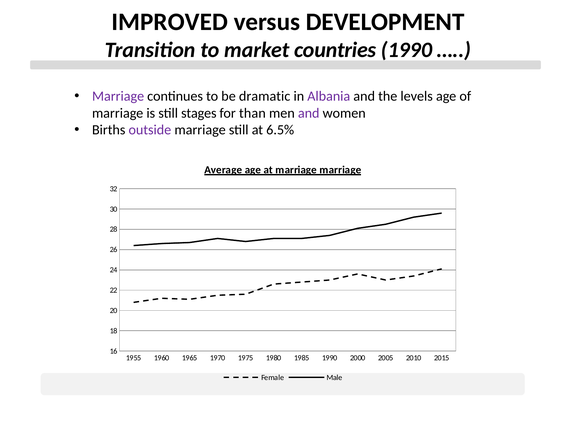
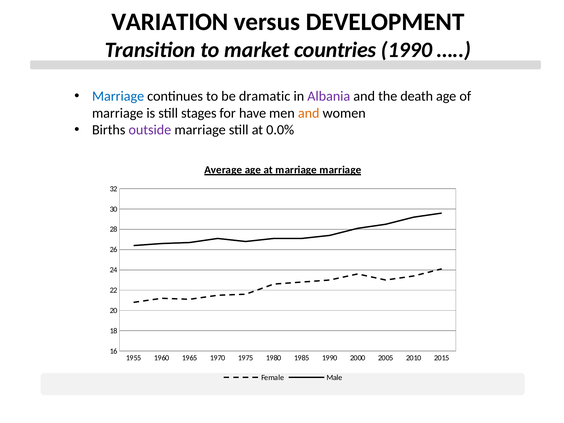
IMPROVED: IMPROVED -> VARIATION
Marriage at (118, 96) colour: purple -> blue
levels: levels -> death
than: than -> have
and at (309, 113) colour: purple -> orange
6.5%: 6.5% -> 0.0%
